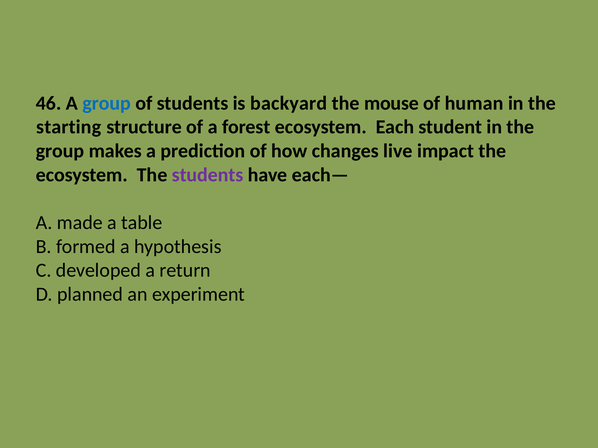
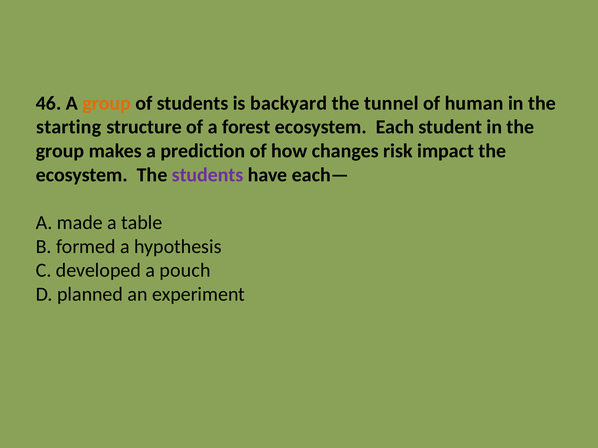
group at (107, 103) colour: blue -> orange
mouse: mouse -> tunnel
live: live -> risk
return: return -> pouch
